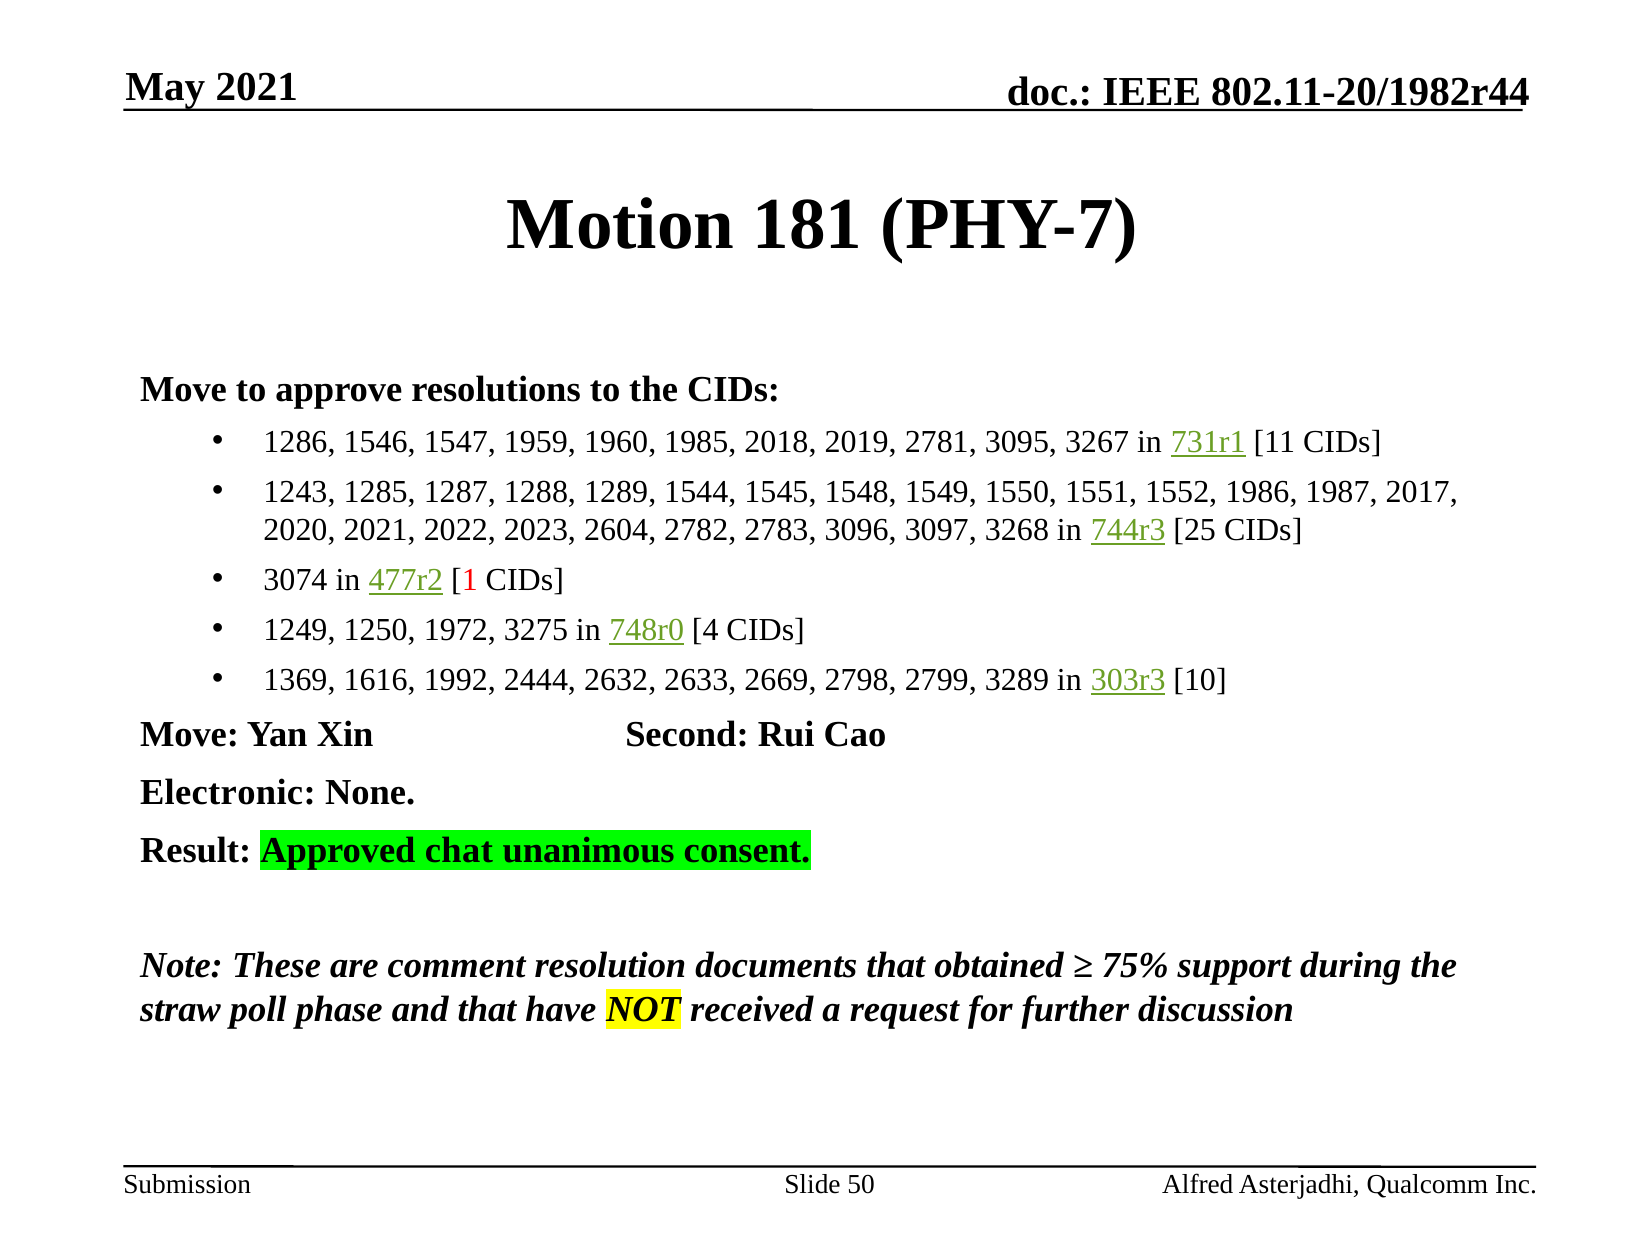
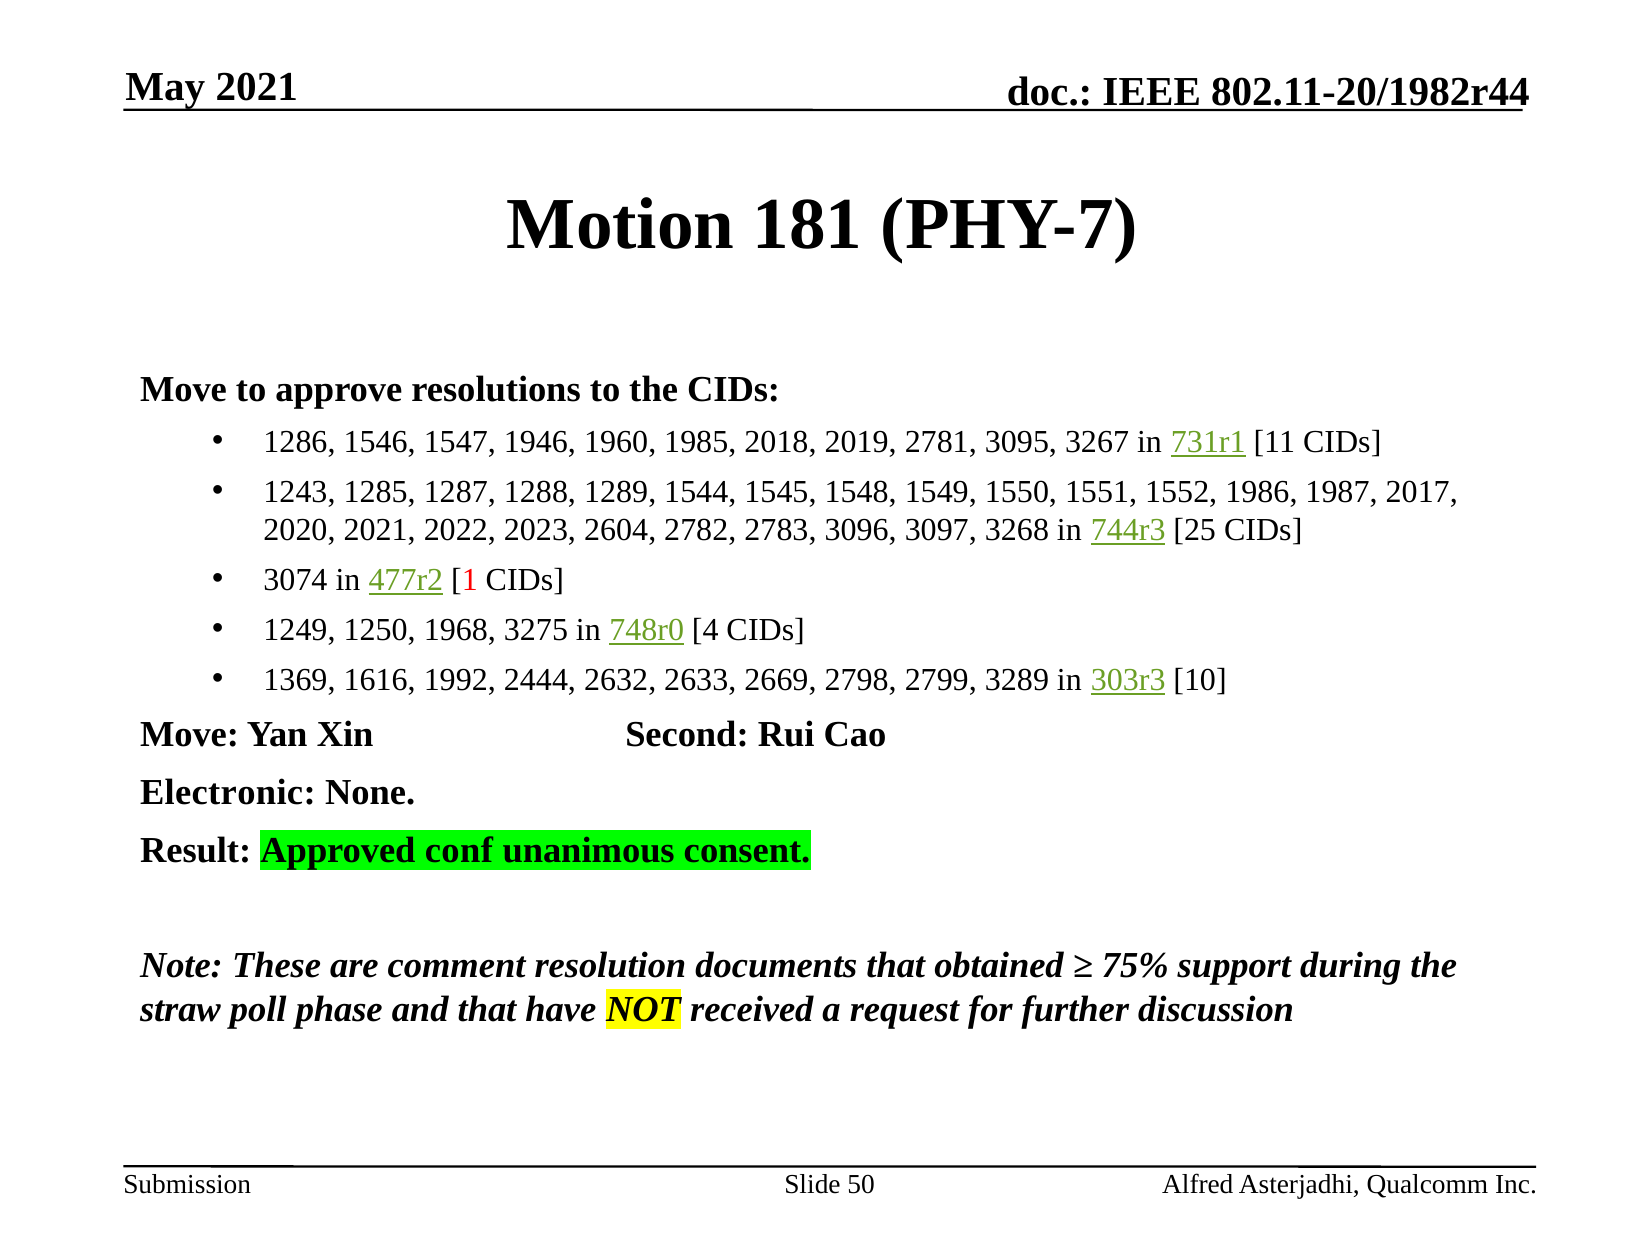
1959: 1959 -> 1946
1972: 1972 -> 1968
chat: chat -> conf
